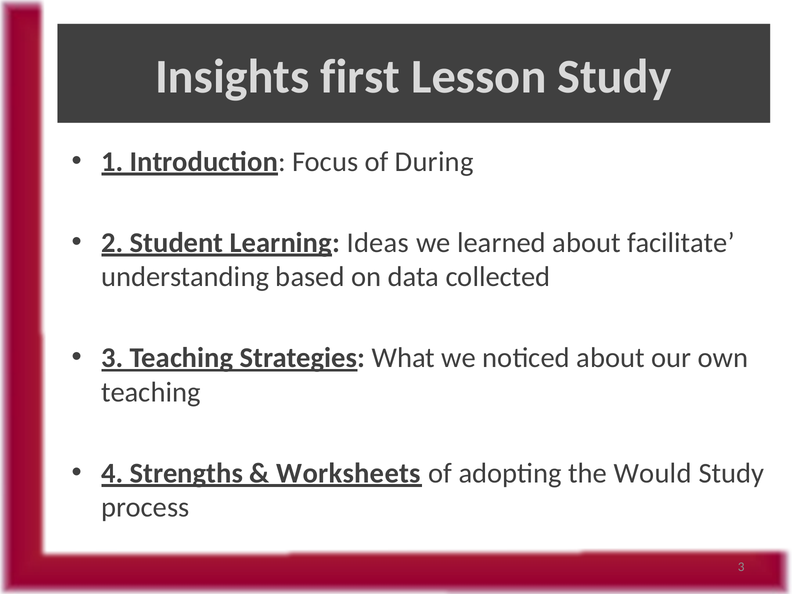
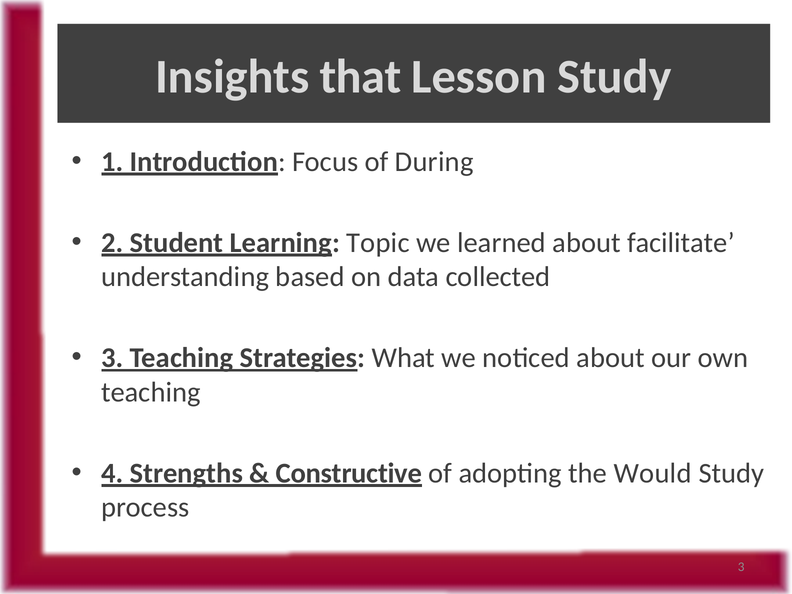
first: first -> that
Ideas: Ideas -> Topic
Worksheets: Worksheets -> Constructive
